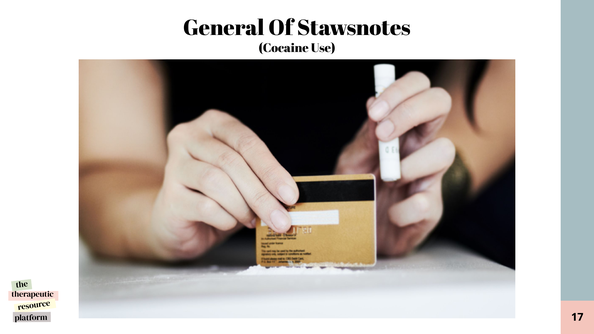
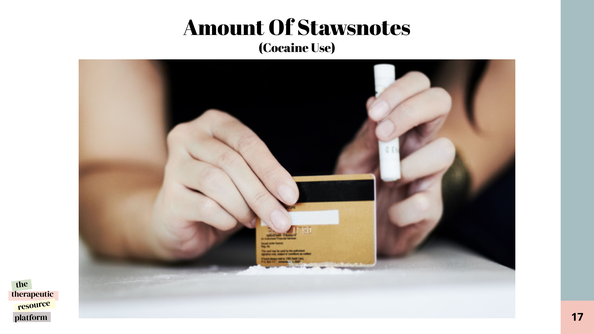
General: General -> Amount
